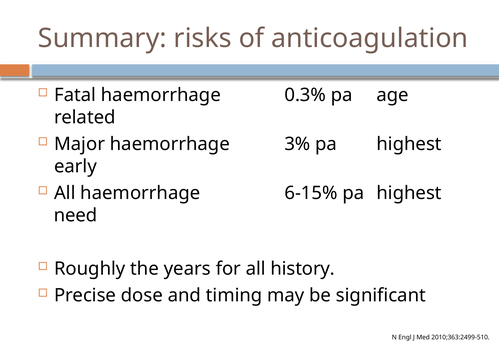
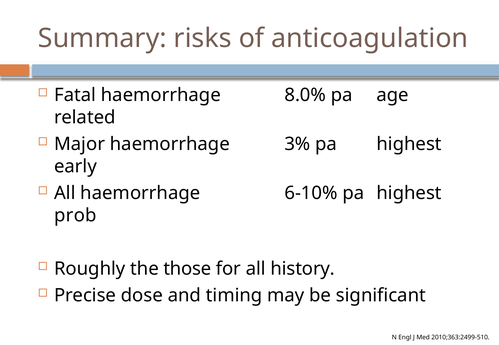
0.3%: 0.3% -> 8.0%
6-15%: 6-15% -> 6-10%
need: need -> prob
years: years -> those
